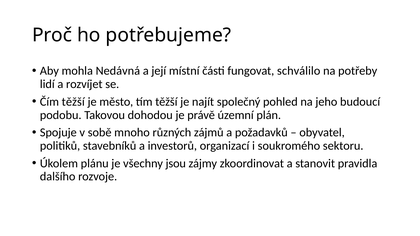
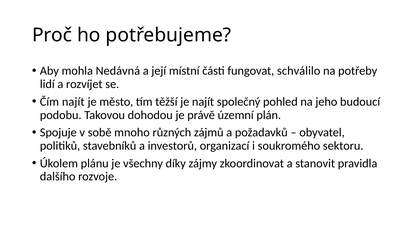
Čím těžší: těžší -> najít
jsou: jsou -> díky
